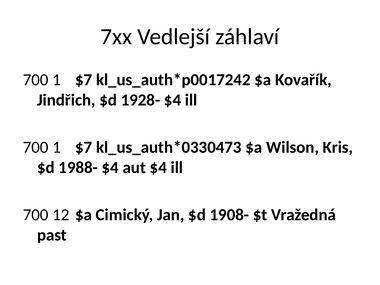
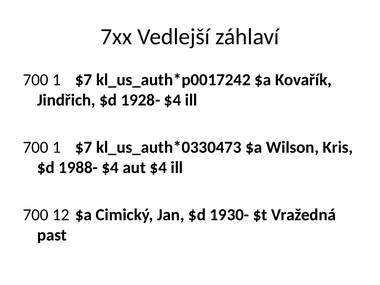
1908-: 1908- -> 1930-
